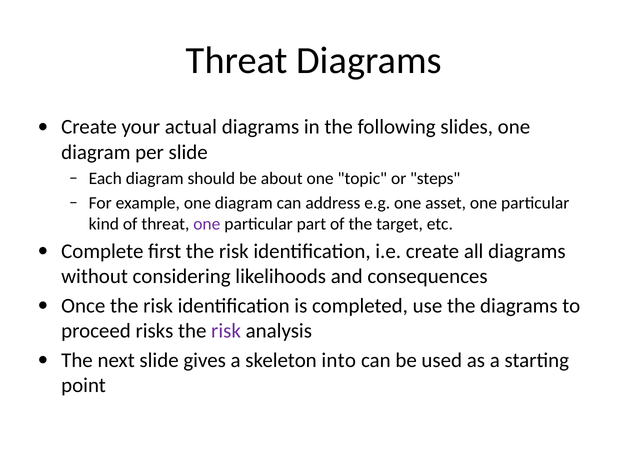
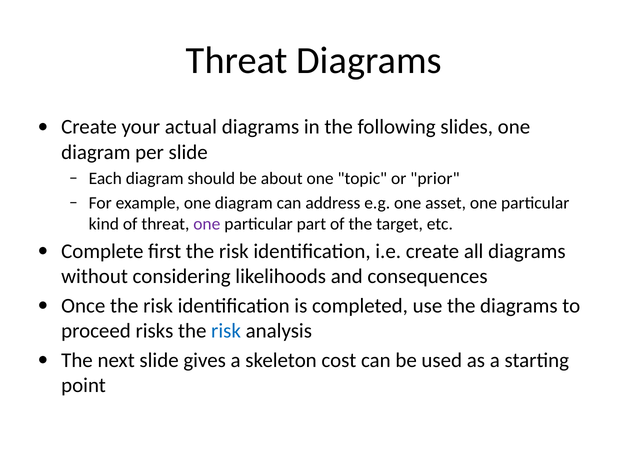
steps: steps -> prior
risk at (226, 331) colour: purple -> blue
into: into -> cost
